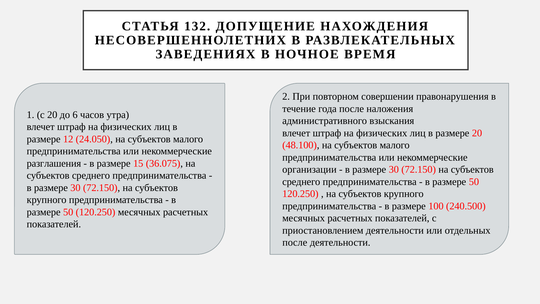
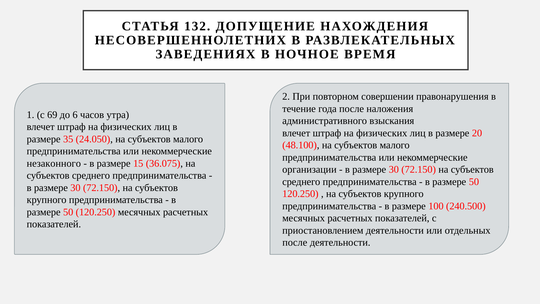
с 20: 20 -> 69
12: 12 -> 35
разглашения: разглашения -> незаконного
